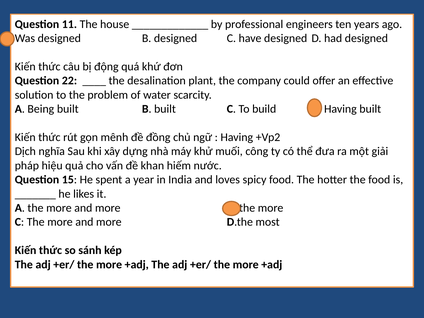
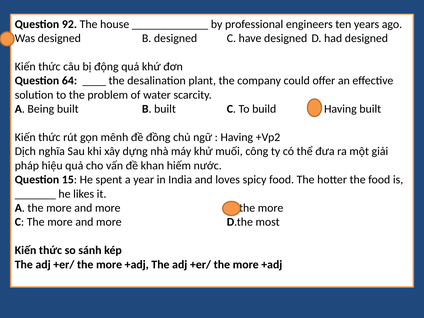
11: 11 -> 92
22: 22 -> 64
